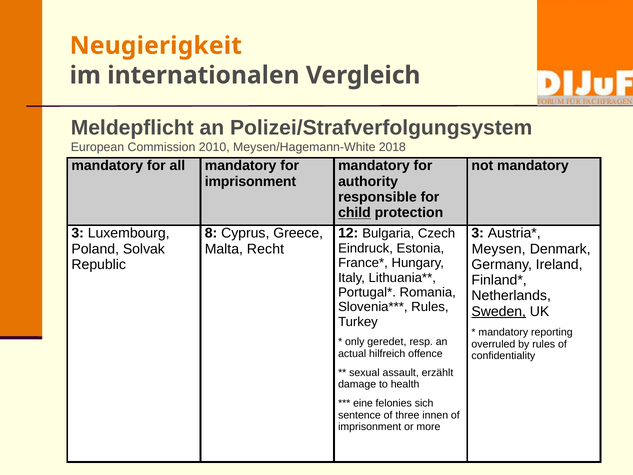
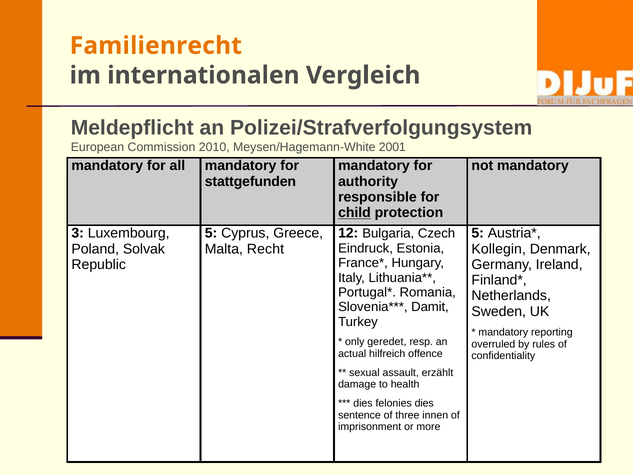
Neugierigkeit: Neugierigkeit -> Familienrecht
2018: 2018 -> 2001
imprisonment at (250, 181): imprisonment -> stattgefunden
8 at (211, 233): 8 -> 5
3 at (478, 233): 3 -> 5
Meysen: Meysen -> Kollegin
Rules at (430, 307): Rules -> Damit
Sweden underline: present -> none
eine at (363, 403): eine -> dies
felonies sich: sich -> dies
